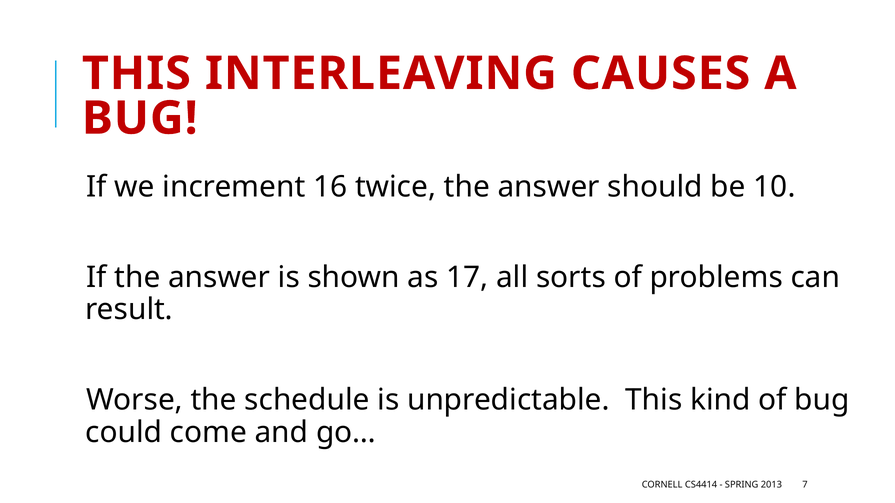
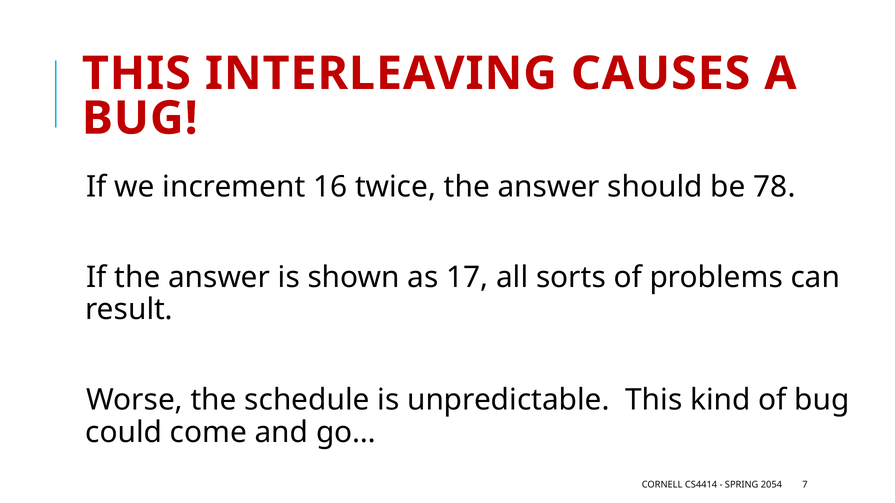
10: 10 -> 78
2013: 2013 -> 2054
